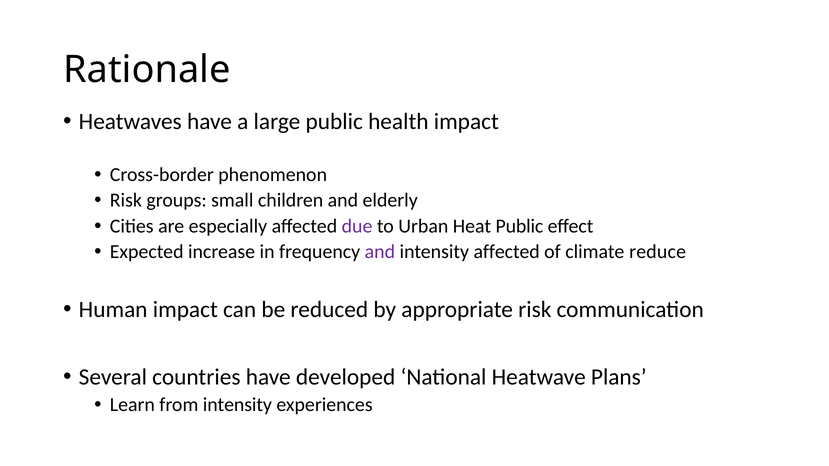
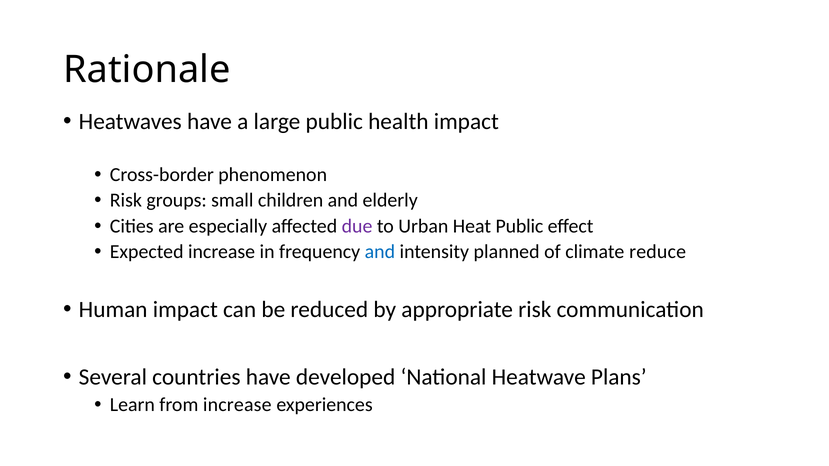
and at (380, 252) colour: purple -> blue
intensity affected: affected -> planned
from intensity: intensity -> increase
